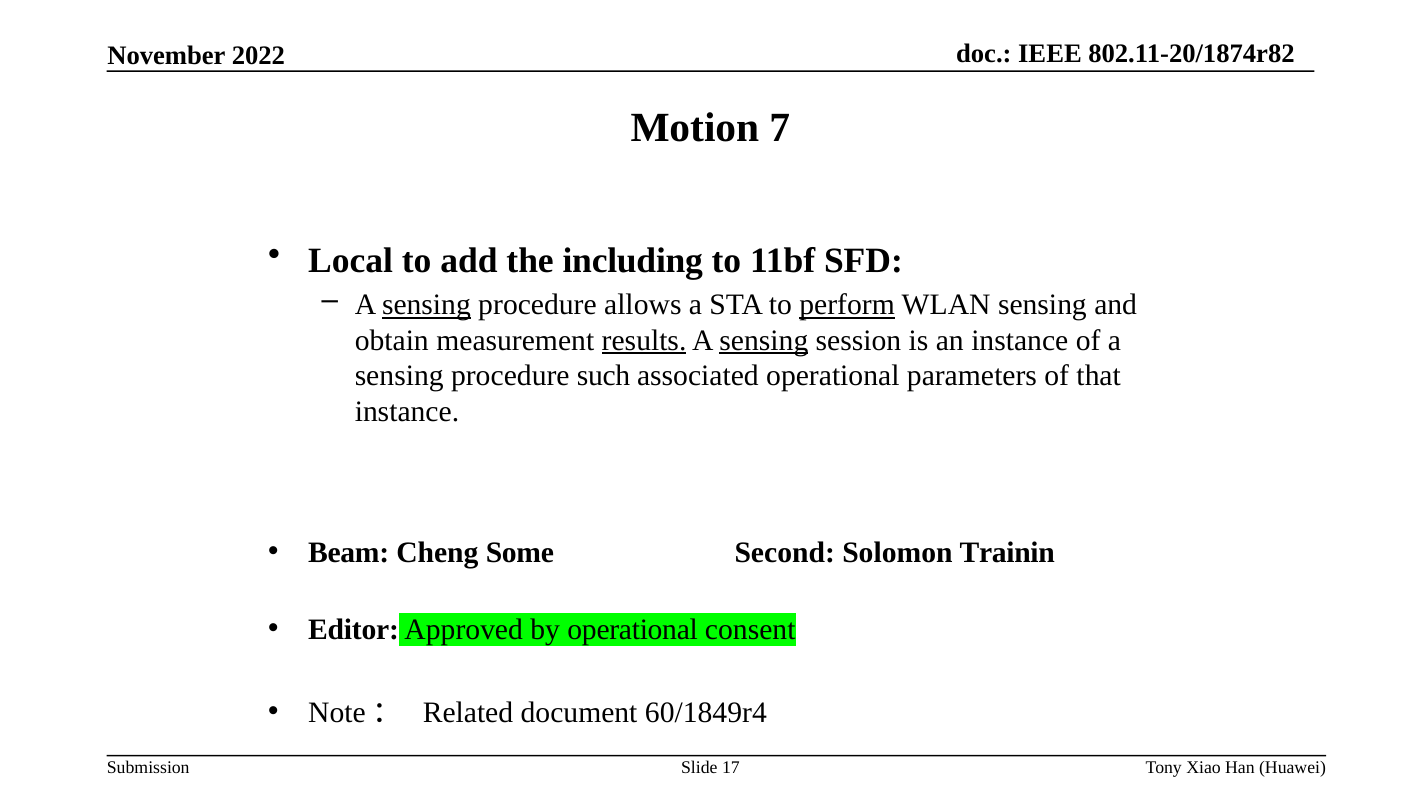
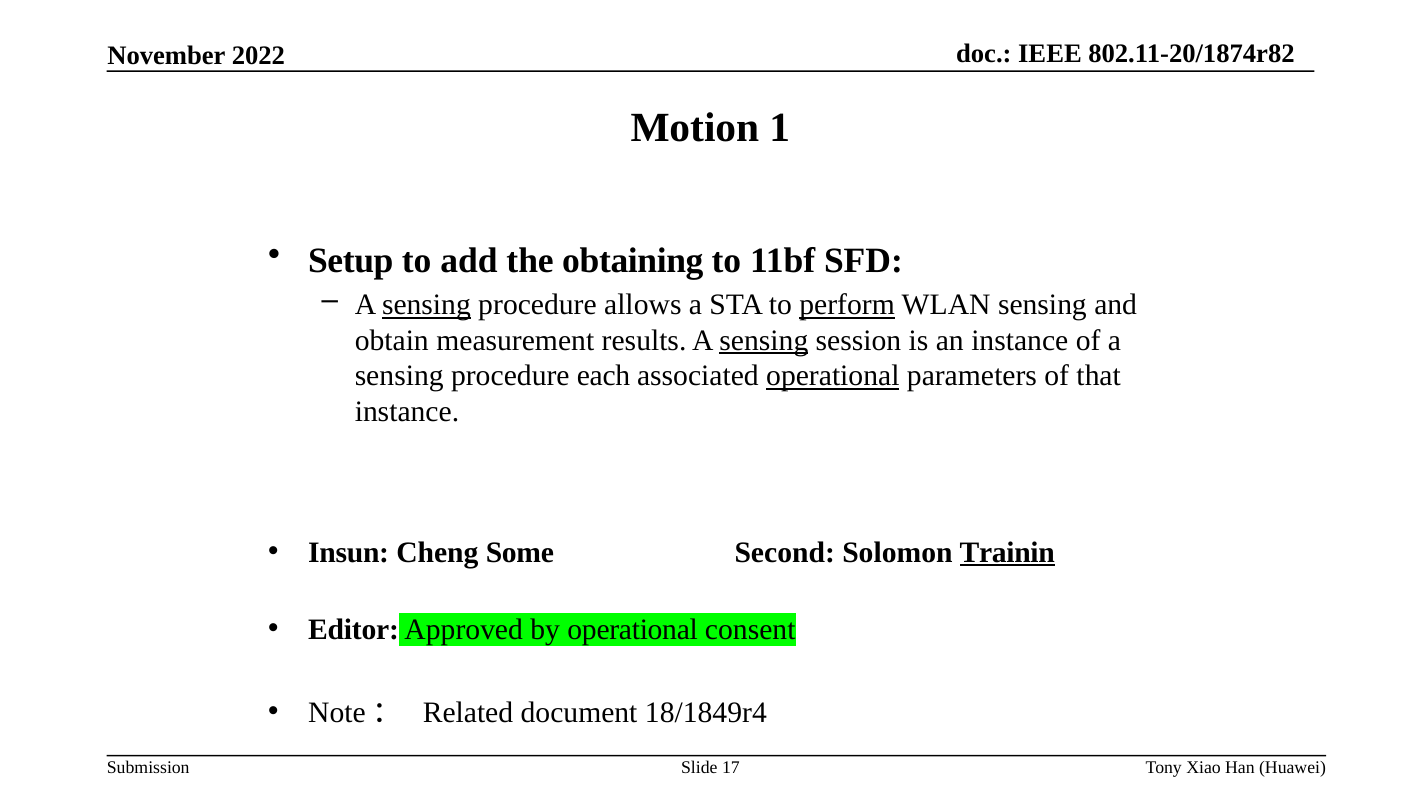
7: 7 -> 1
Local: Local -> Setup
including: including -> obtaining
results underline: present -> none
such: such -> each
operational at (833, 376) underline: none -> present
Beam: Beam -> Insun
Trainin underline: none -> present
60/1849r4: 60/1849r4 -> 18/1849r4
